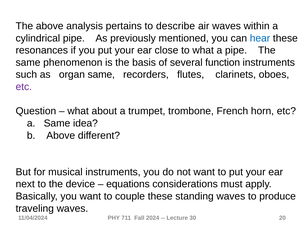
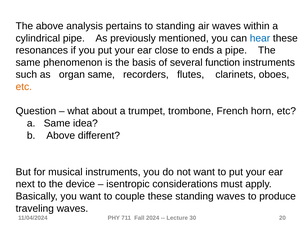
to describe: describe -> standing
to what: what -> ends
etc at (24, 87) colour: purple -> orange
equations: equations -> isentropic
